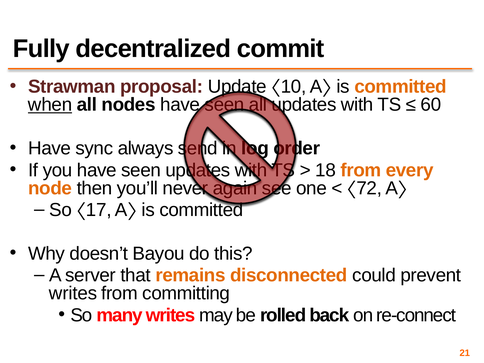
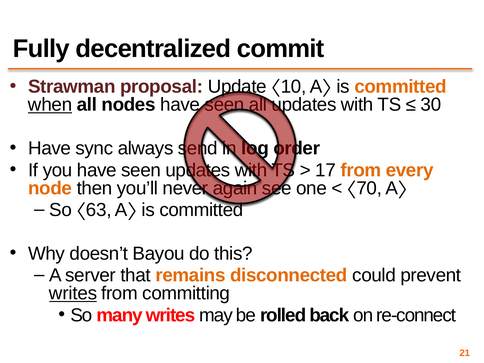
60: 60 -> 30
18: 18 -> 17
72: 72 -> 70
17: 17 -> 63
writes at (73, 293) underline: none -> present
